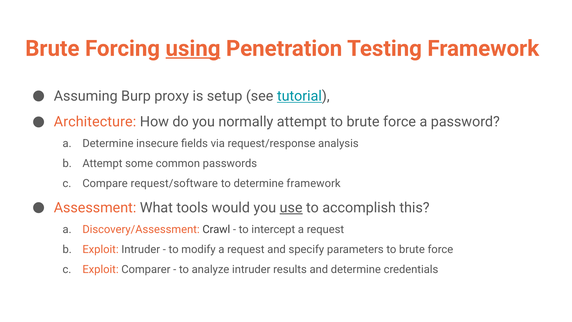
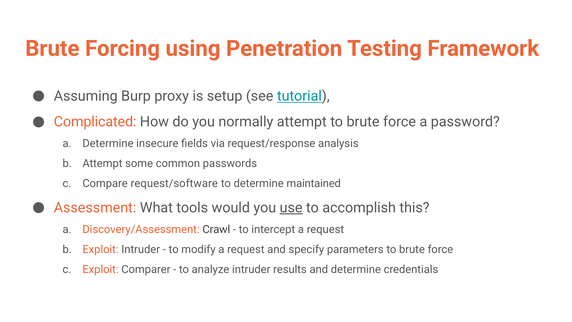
using underline: present -> none
Architecture: Architecture -> Complicated
determine framework: framework -> maintained
